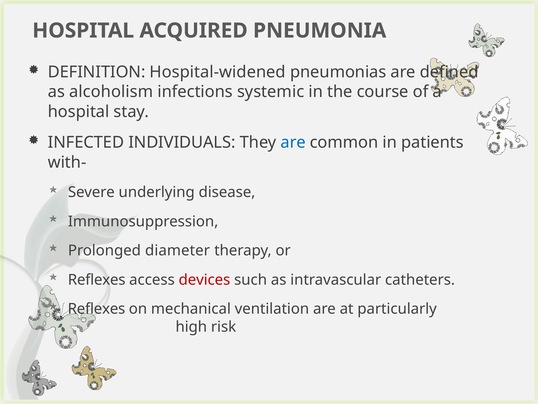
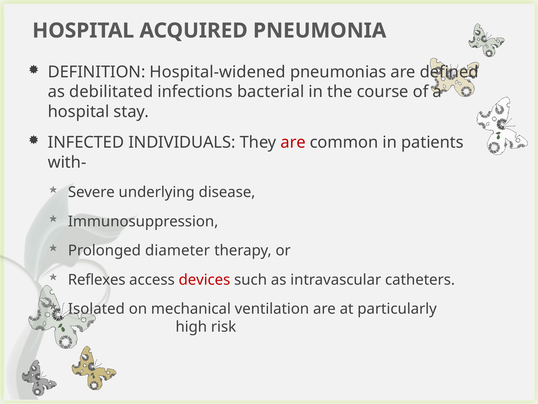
alcoholism: alcoholism -> debilitated
systemic: systemic -> bacterial
are at (293, 142) colour: blue -> red
Reflexes at (96, 309): Reflexes -> Isolated
